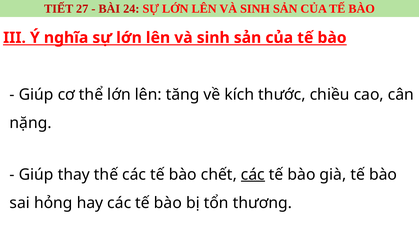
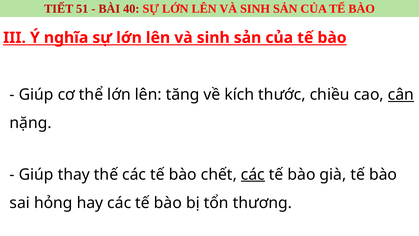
27: 27 -> 51
24: 24 -> 40
cân underline: none -> present
